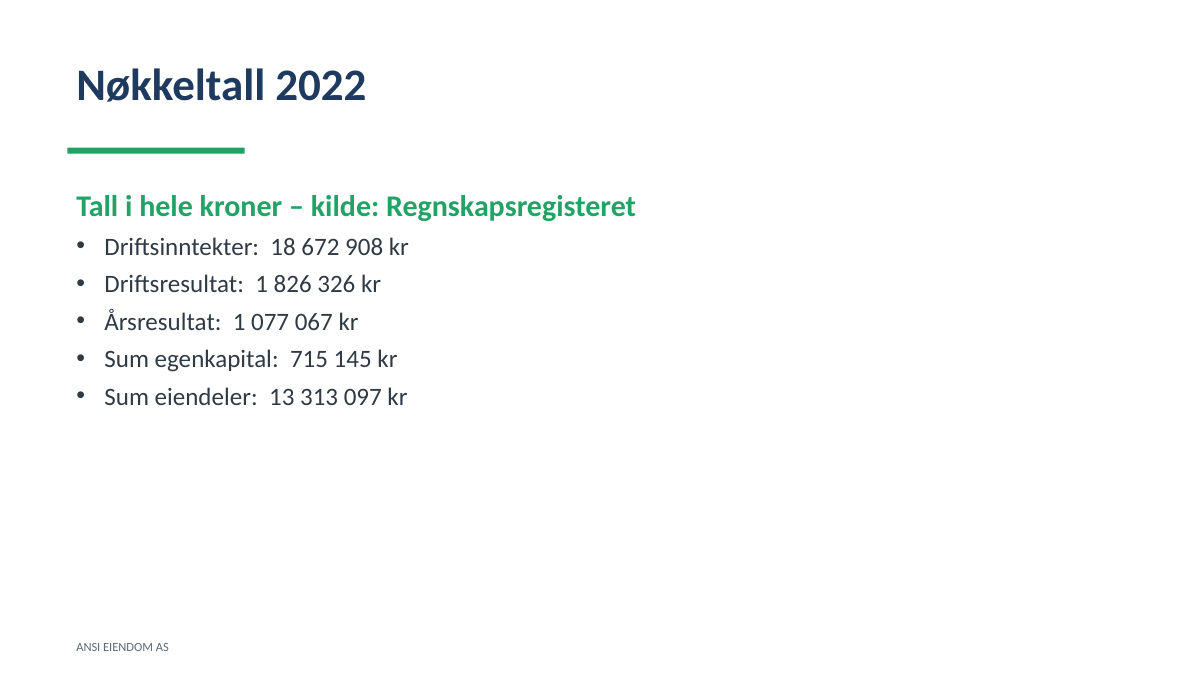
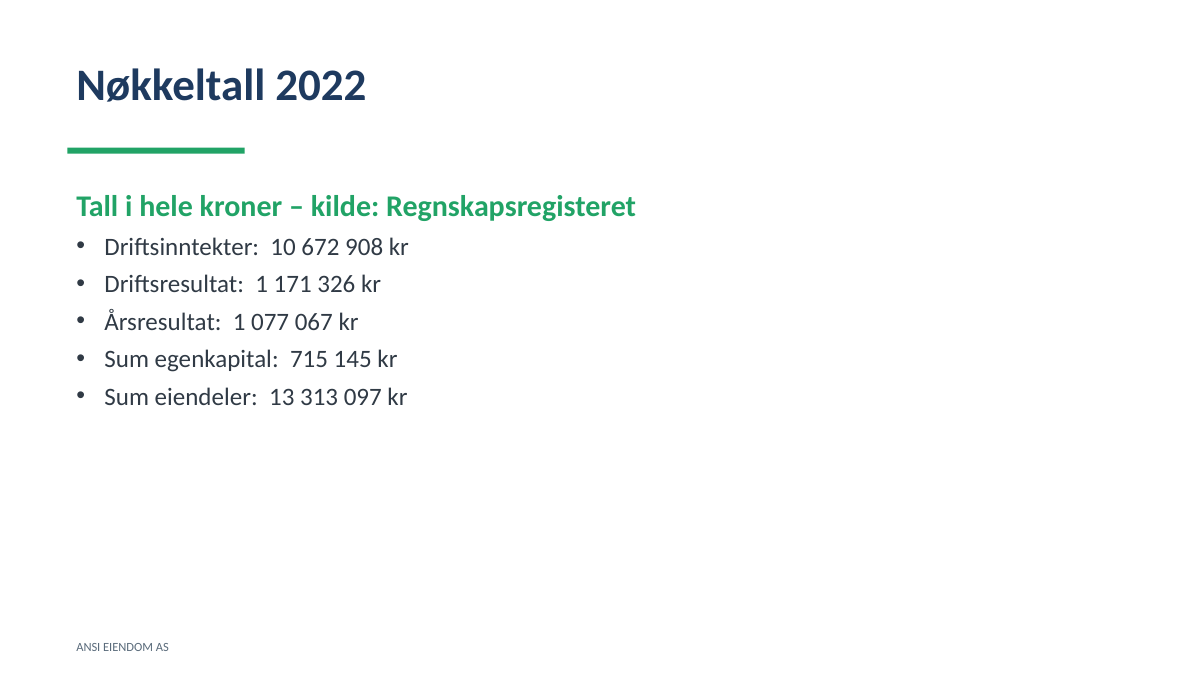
18: 18 -> 10
826: 826 -> 171
